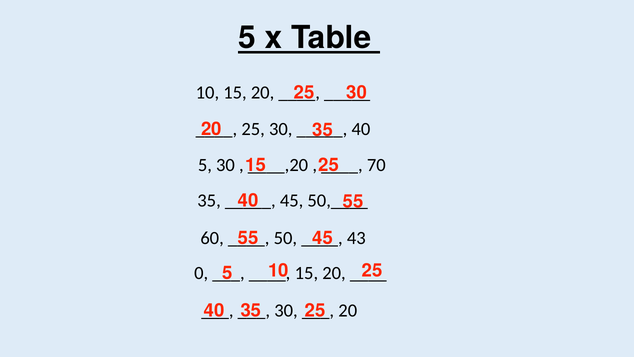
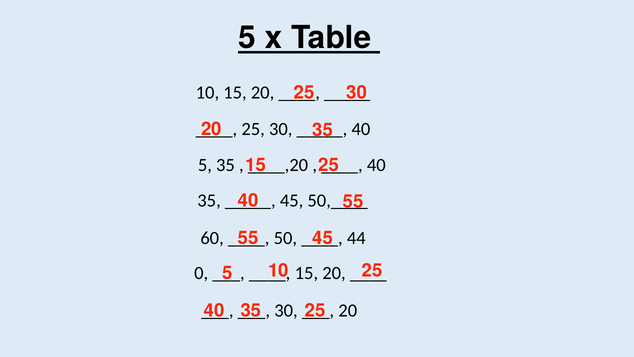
5 30: 30 -> 35
70 at (376, 165): 70 -> 40
43: 43 -> 44
